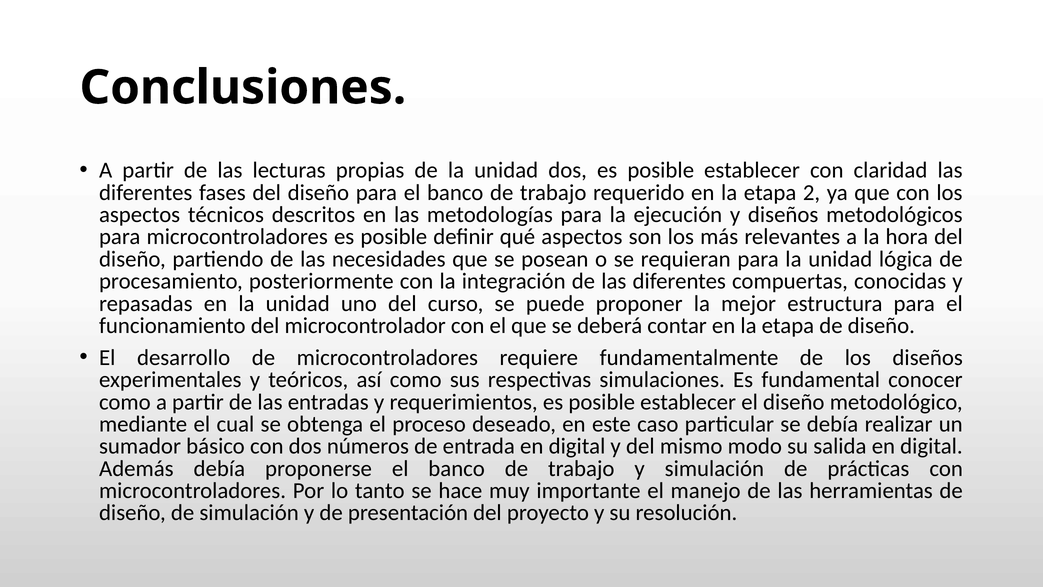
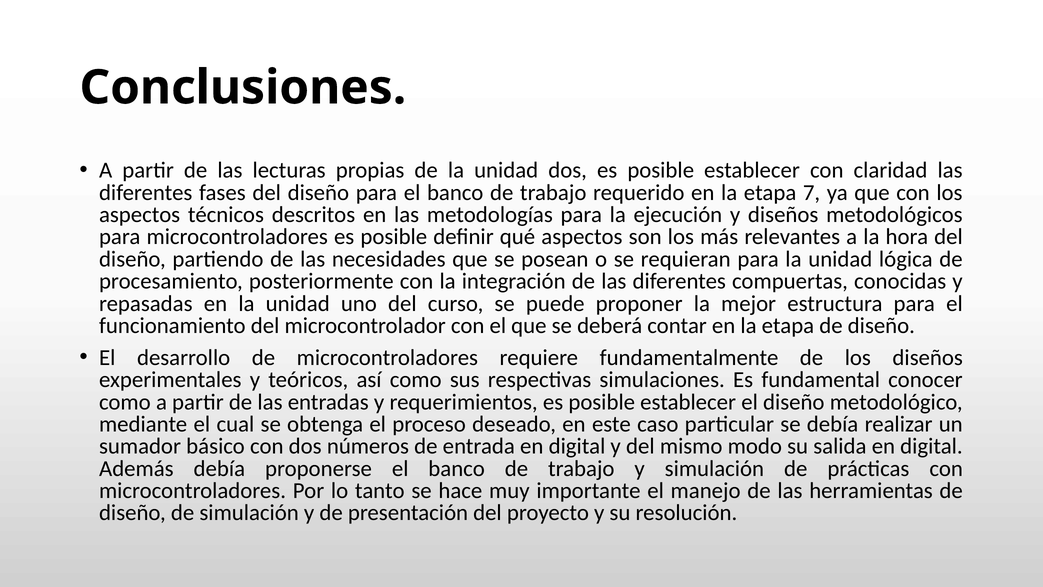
2: 2 -> 7
